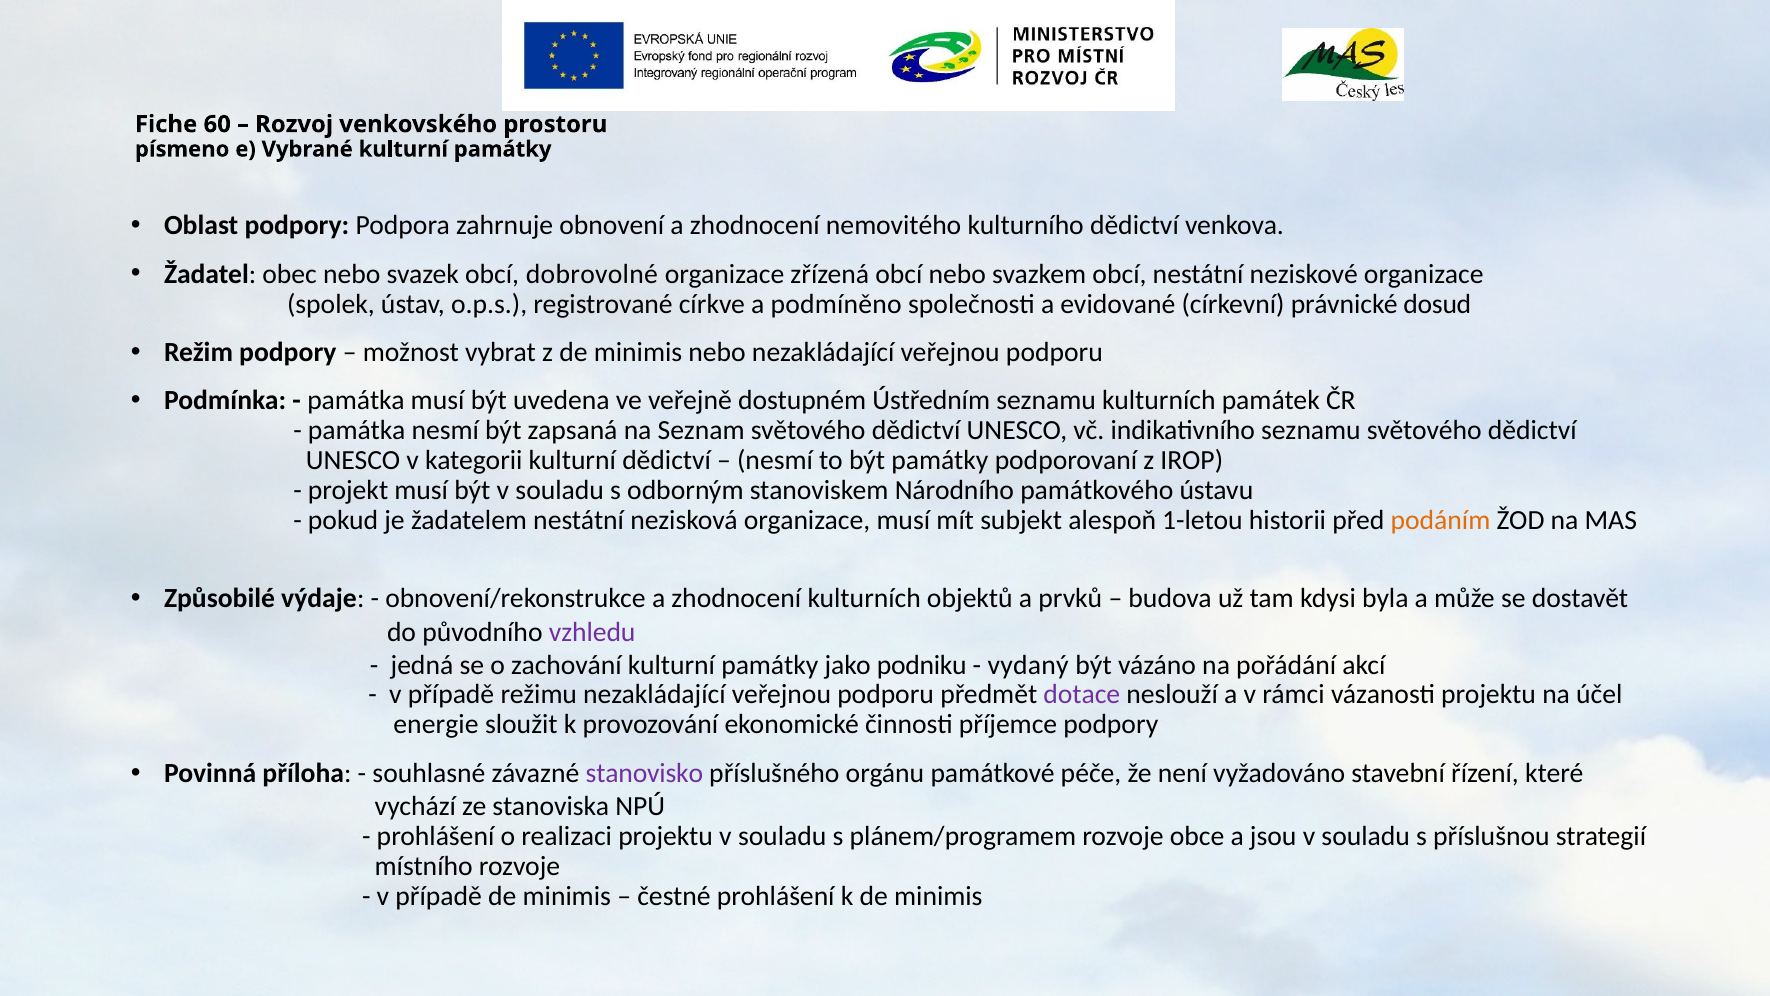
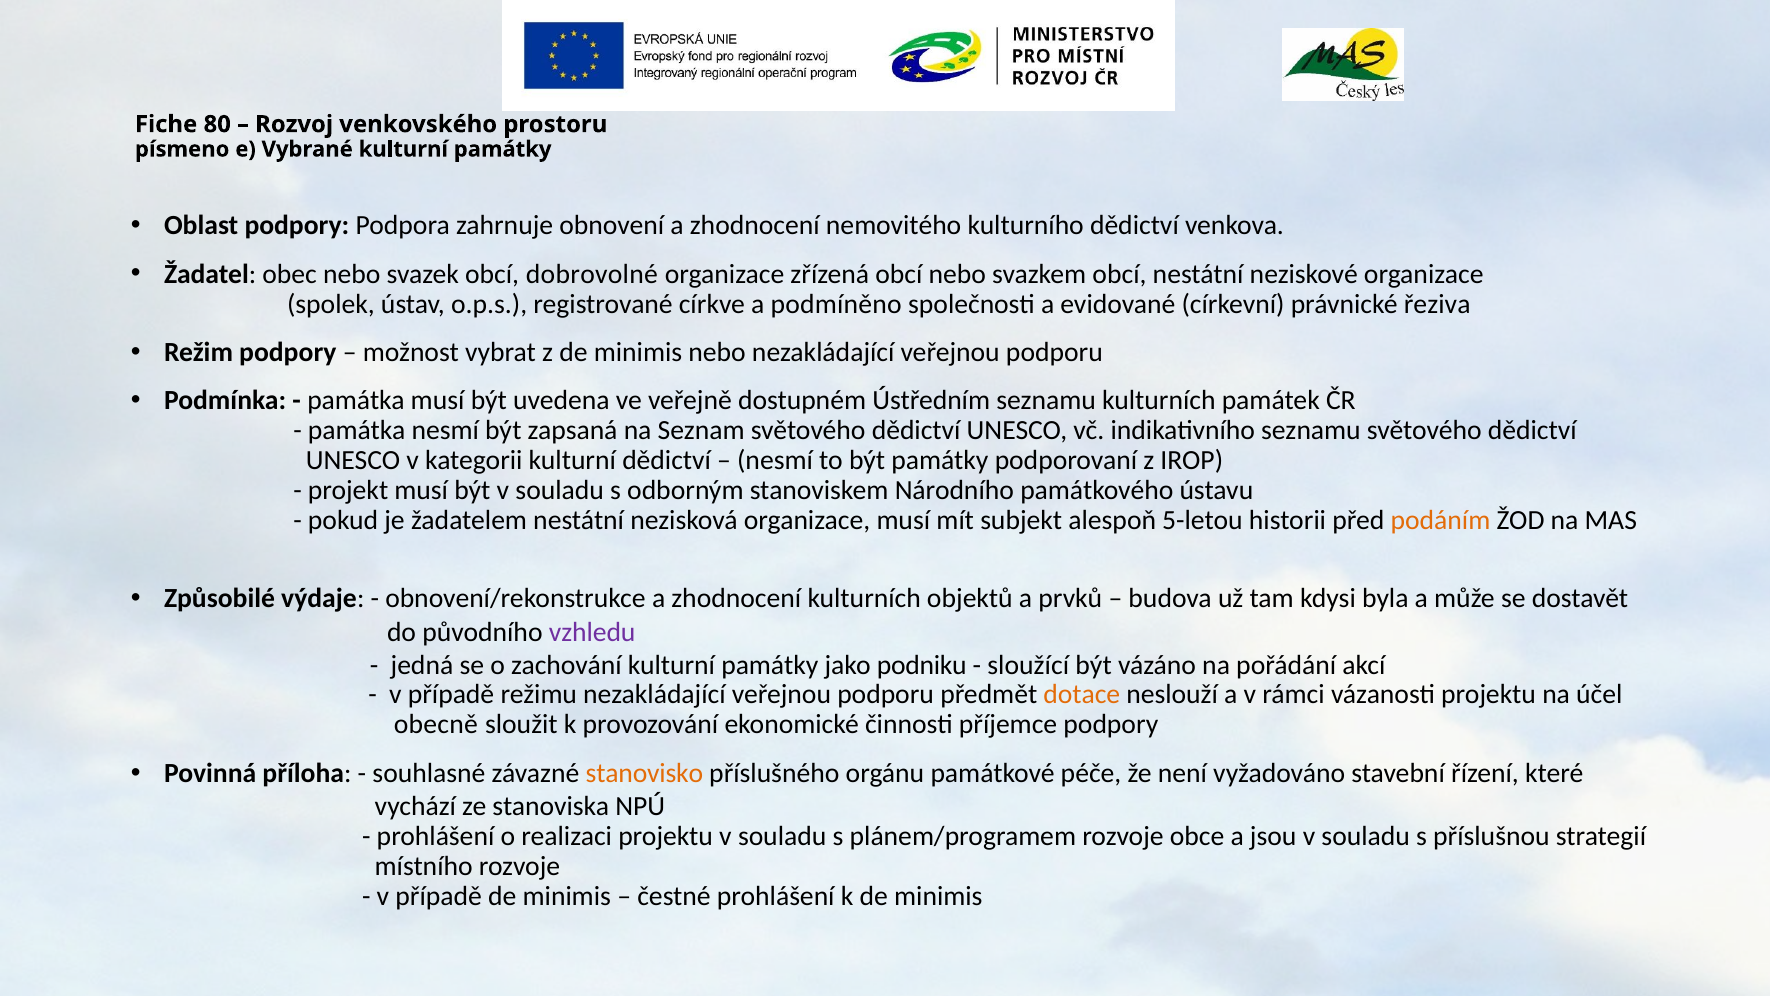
60: 60 -> 80
dosud: dosud -> řeziva
1-letou: 1-letou -> 5-letou
vydaný: vydaný -> sloužící
dotace colour: purple -> orange
energie: energie -> obecně
stanovisko colour: purple -> orange
